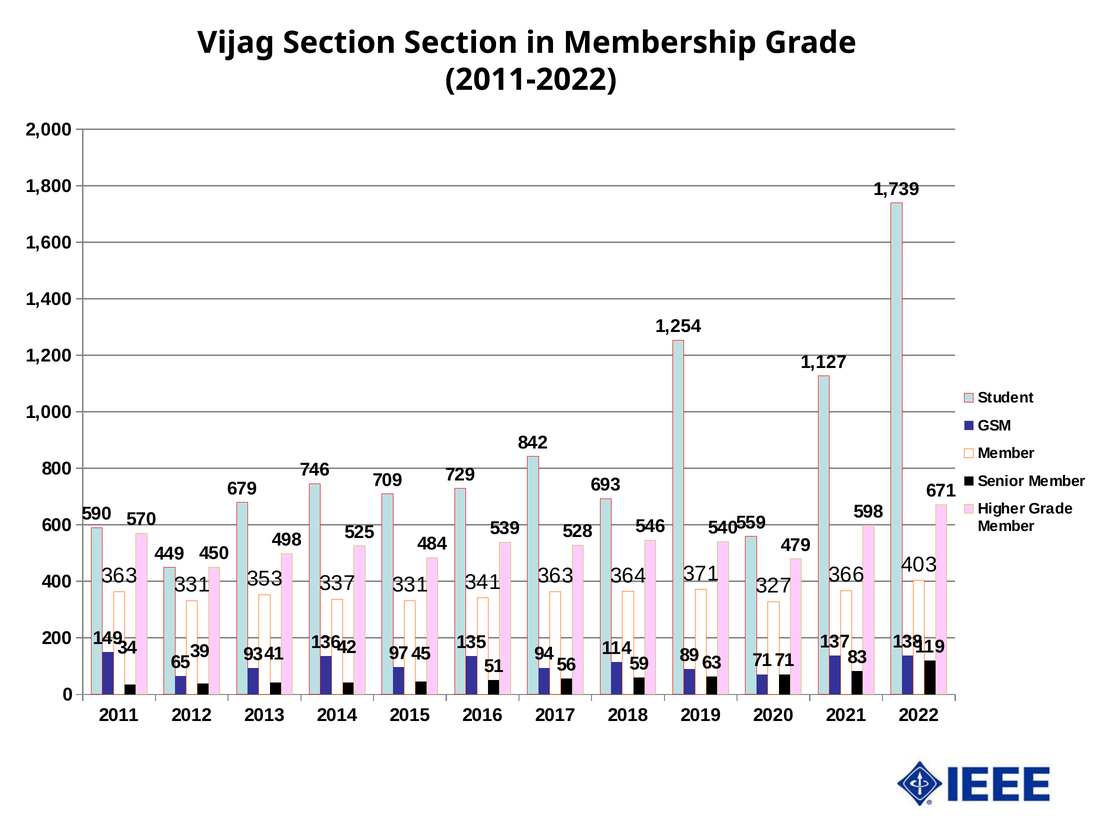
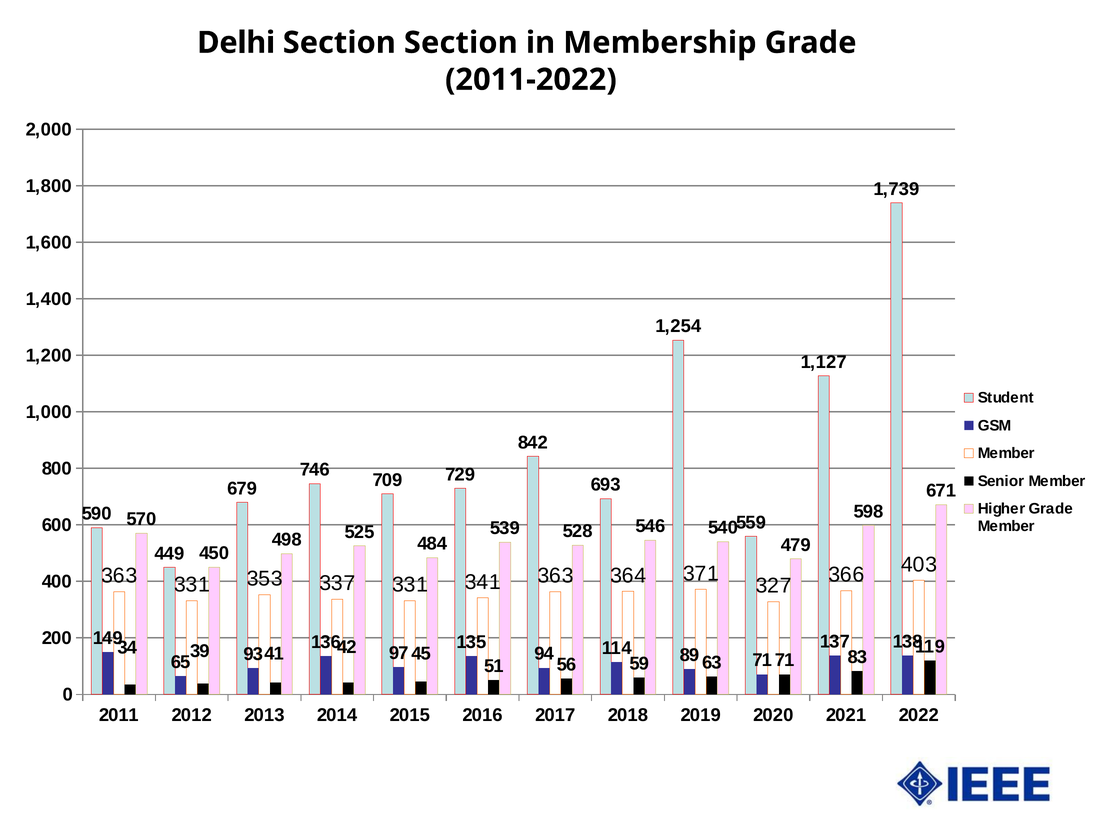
Vijag: Vijag -> Delhi
